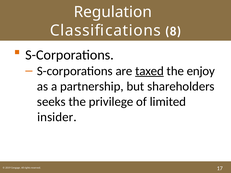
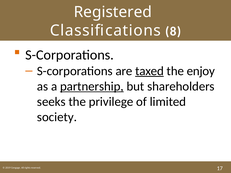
Regulation: Regulation -> Registered
partnership underline: none -> present
insider: insider -> society
